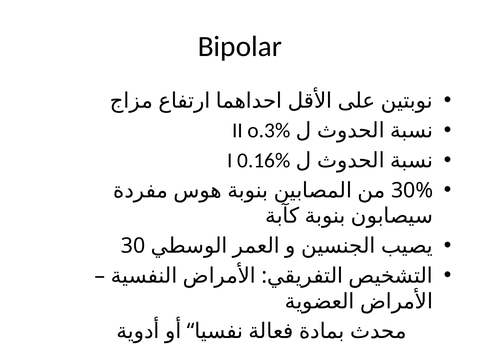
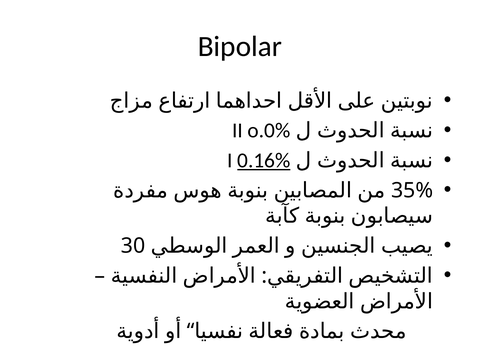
o.3%: o.3% -> o.0%
0.16% underline: none -> present
30%: 30% -> 35%
